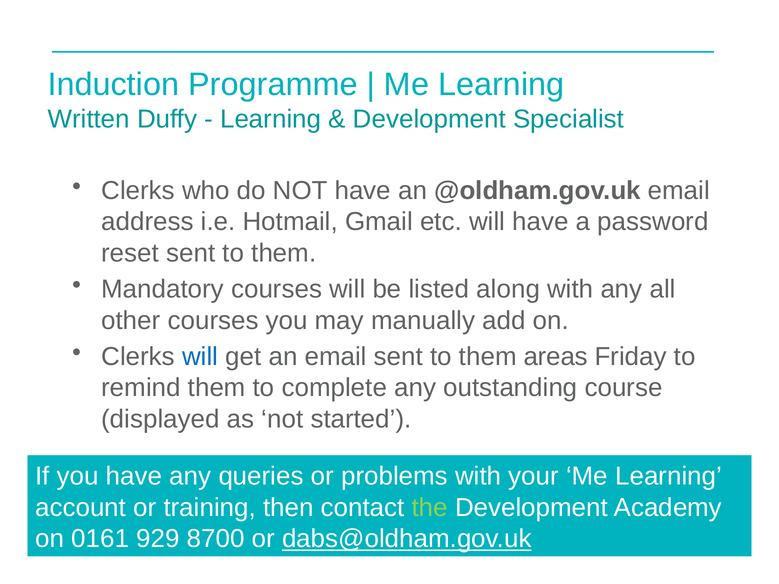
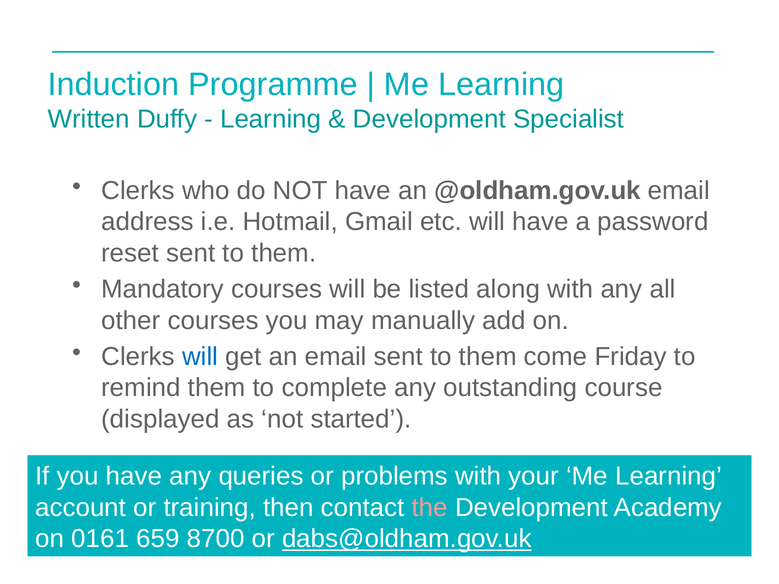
areas: areas -> come
the colour: light green -> pink
929: 929 -> 659
